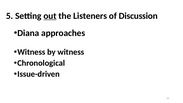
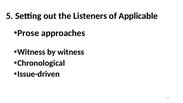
out underline: present -> none
Discussion: Discussion -> Applicable
Diana: Diana -> Prose
